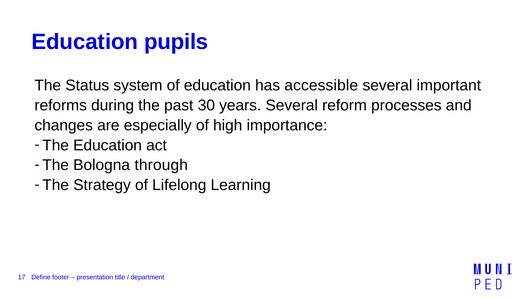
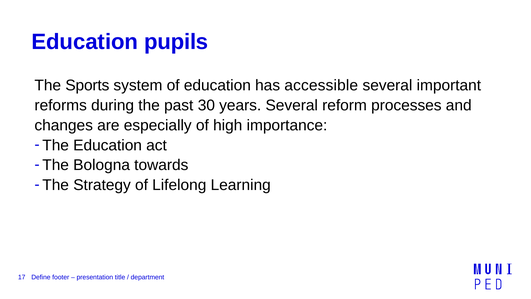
Status: Status -> Sports
through: through -> towards
